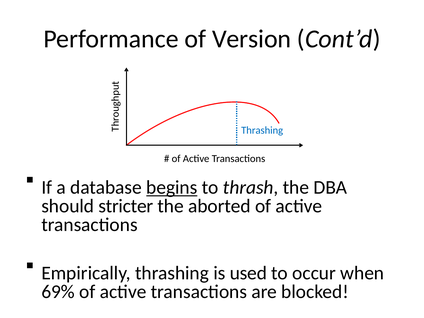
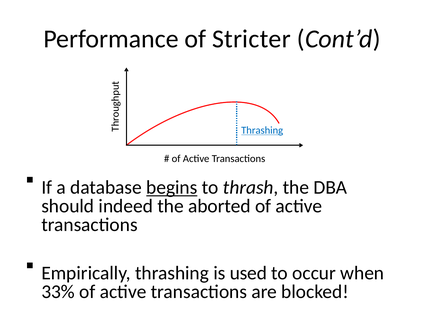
Version: Version -> Stricter
Thrashing at (262, 130) underline: none -> present
stricter: stricter -> indeed
69%: 69% -> 33%
